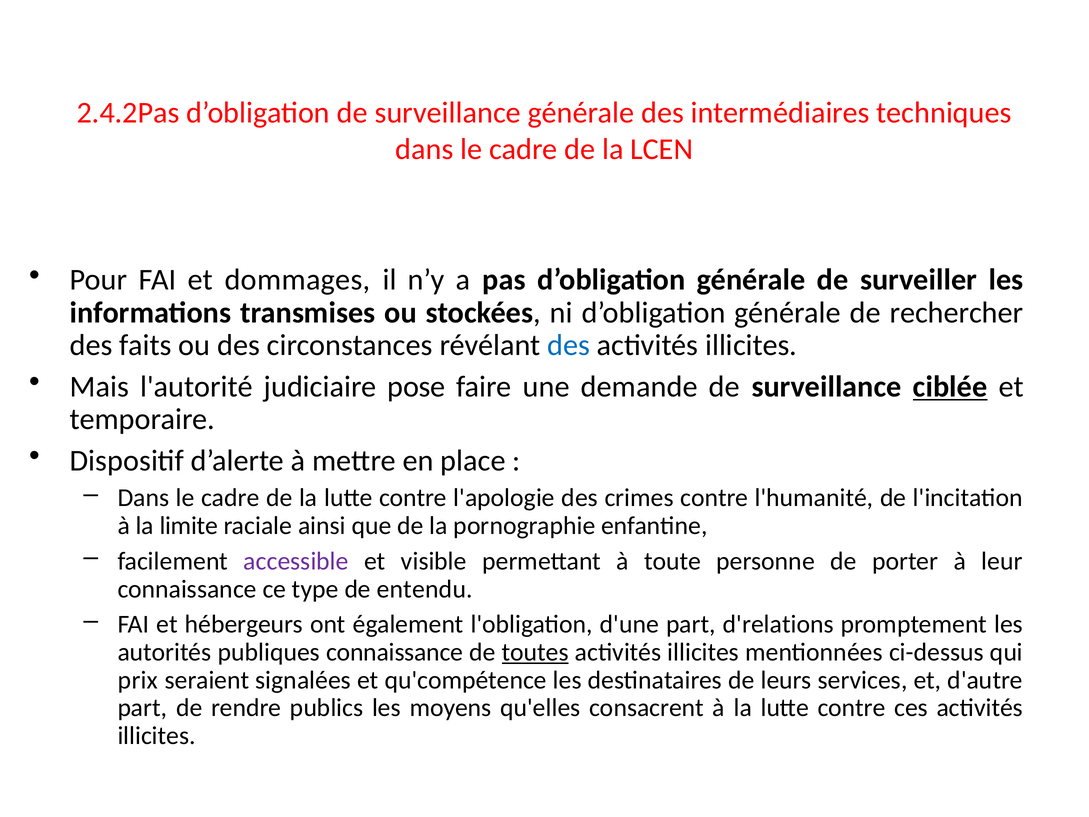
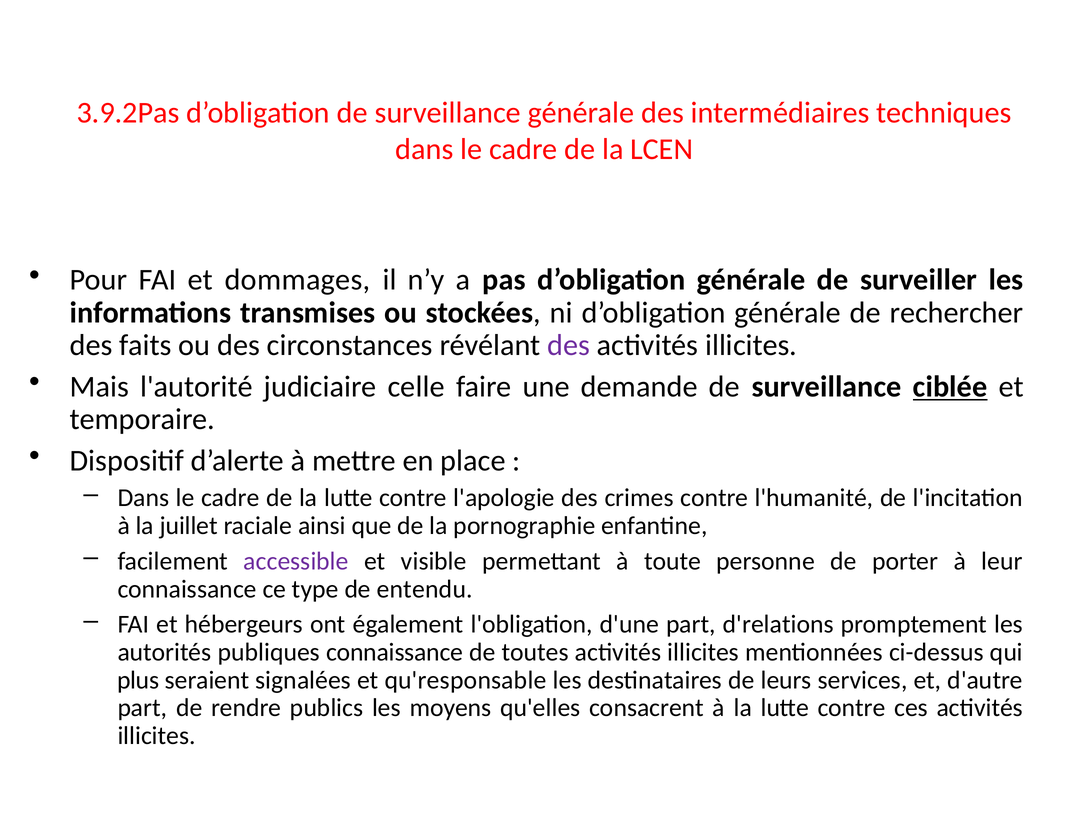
2.4.2Pas: 2.4.2Pas -> 3.9.2Pas
des at (569, 345) colour: blue -> purple
pose: pose -> celle
limite: limite -> juillet
toutes underline: present -> none
prix: prix -> plus
qu'compétence: qu'compétence -> qu'responsable
